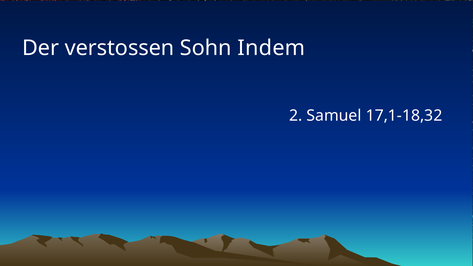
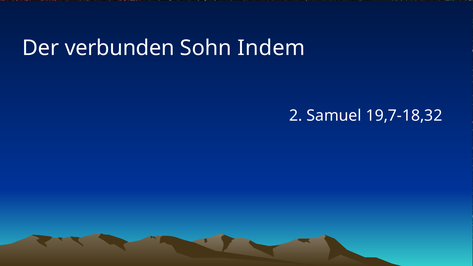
verstossen: verstossen -> verbunden
17,1-18,32: 17,1-18,32 -> 19,7-18,32
